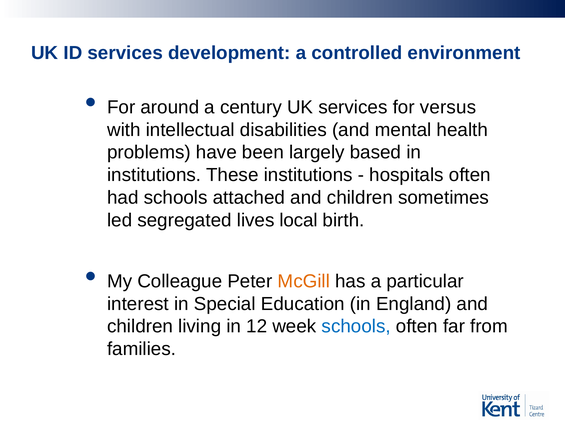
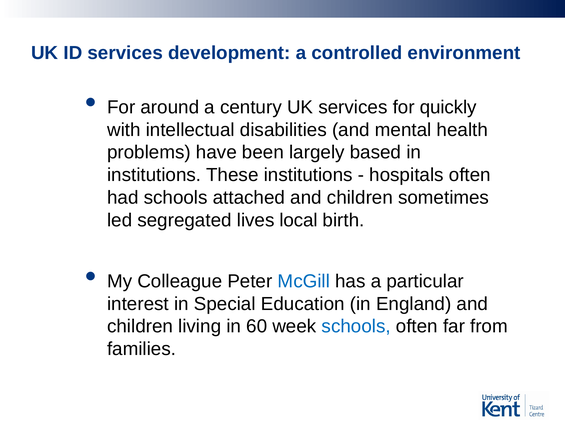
versus: versus -> quickly
McGill colour: orange -> blue
12: 12 -> 60
